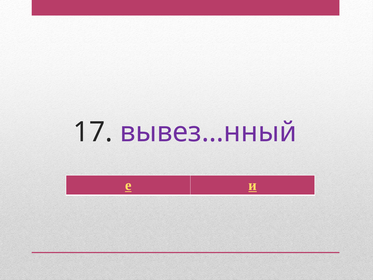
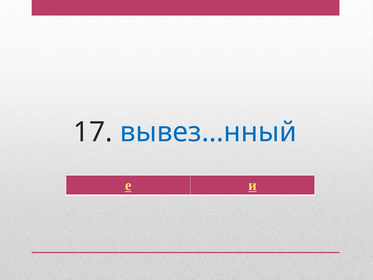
вывез…нный colour: purple -> blue
